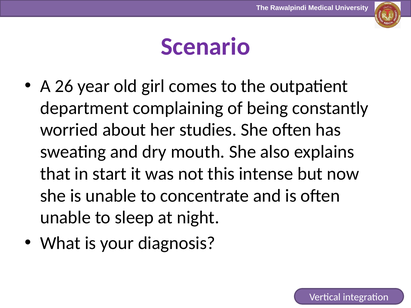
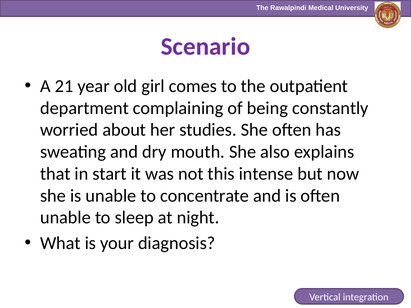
26: 26 -> 21
